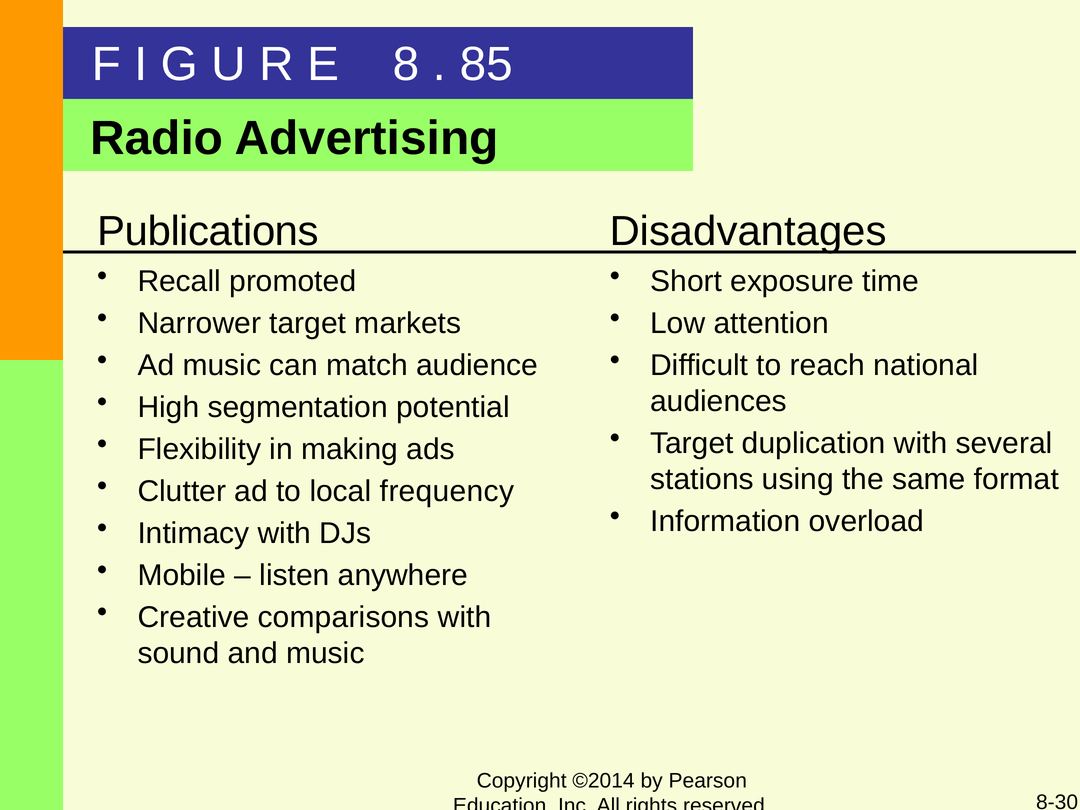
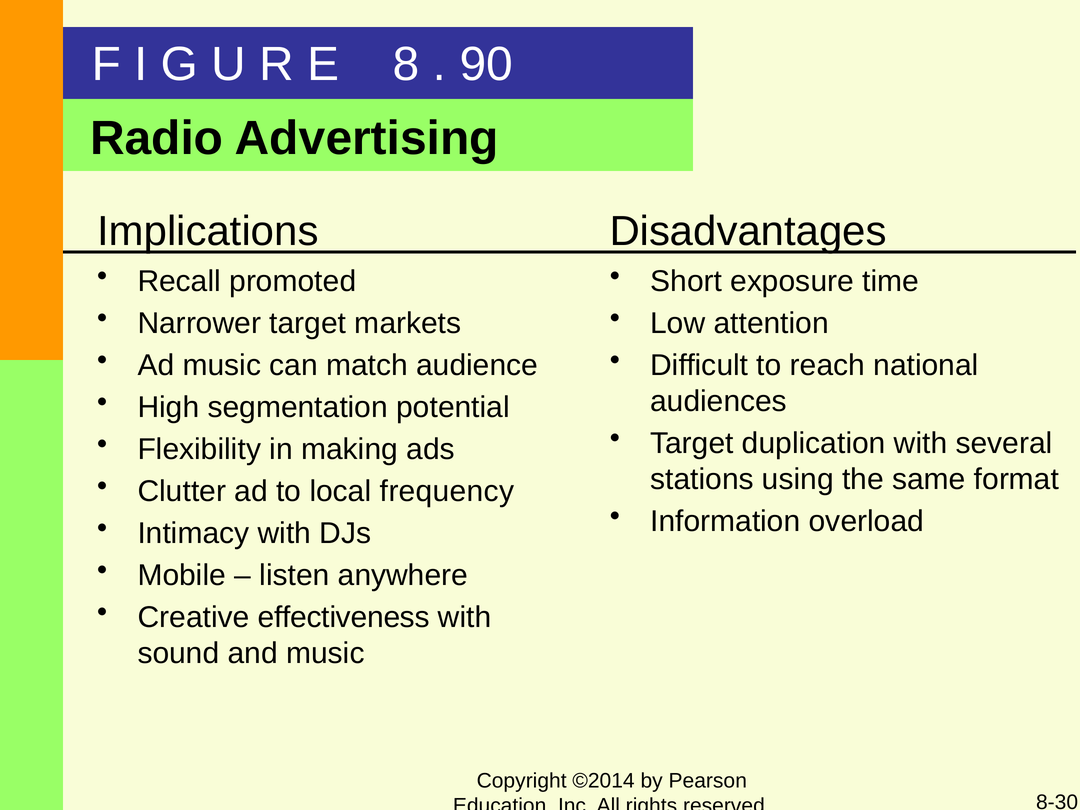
85: 85 -> 90
Publications: Publications -> Implications
comparisons: comparisons -> effectiveness
